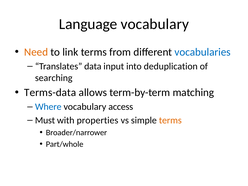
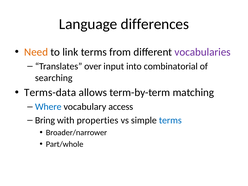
Language vocabulary: vocabulary -> differences
vocabularies colour: blue -> purple
data: data -> over
deduplication: deduplication -> combinatorial
Must: Must -> Bring
terms at (170, 120) colour: orange -> blue
